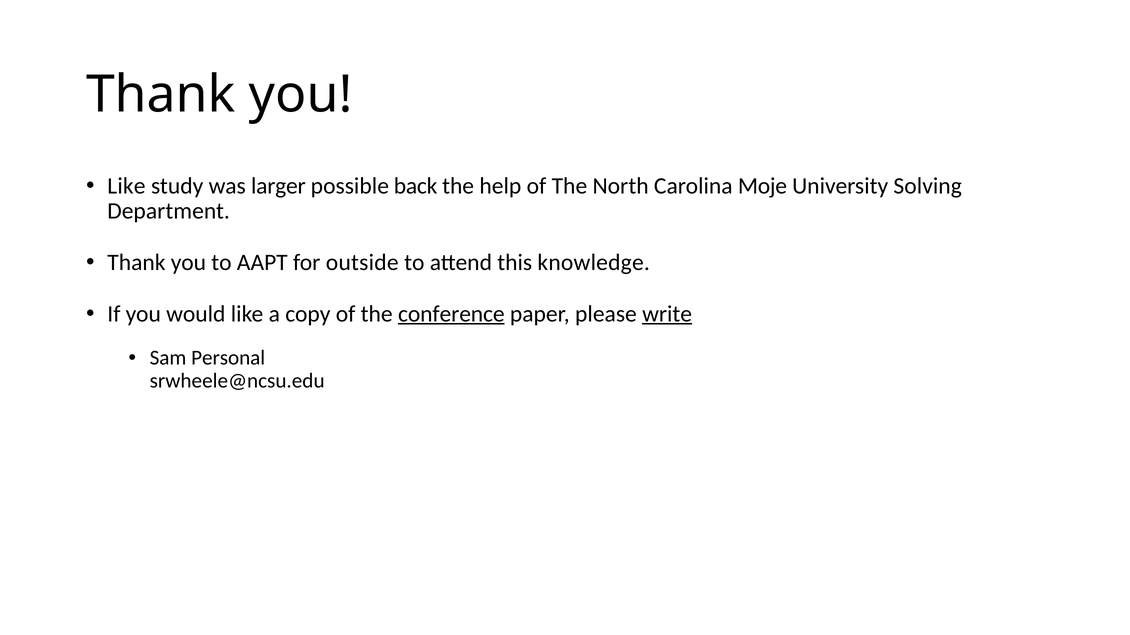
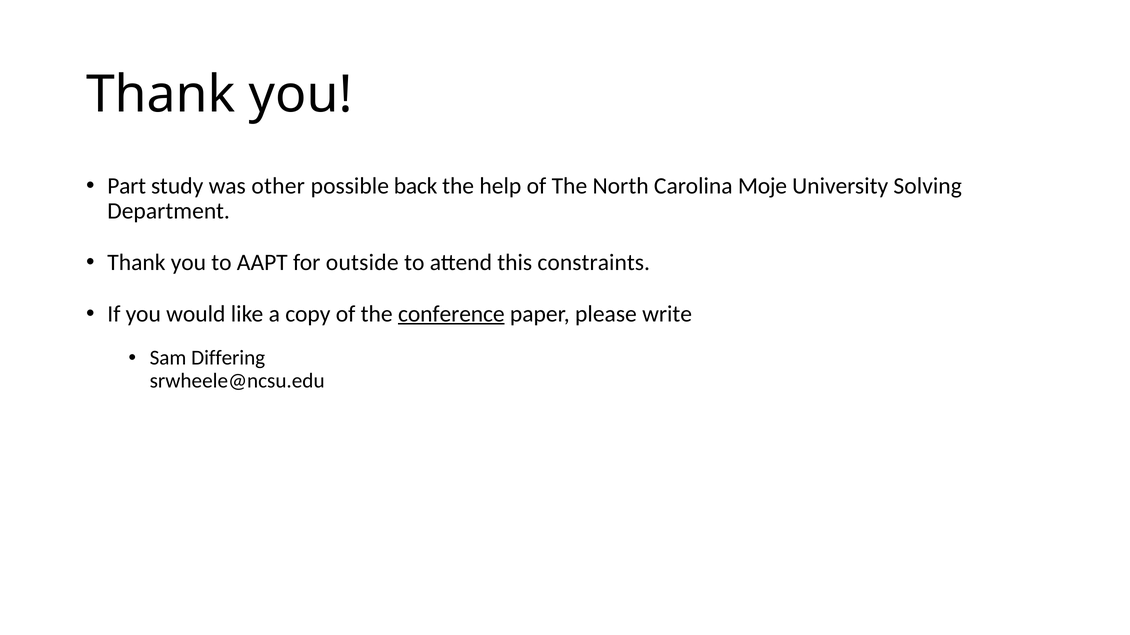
Like at (126, 186): Like -> Part
larger: larger -> other
knowledge: knowledge -> constraints
write underline: present -> none
Personal: Personal -> Differing
